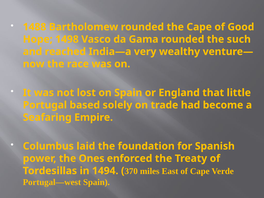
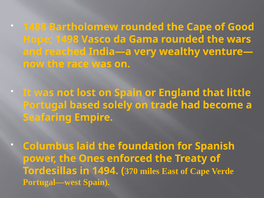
such: such -> wars
